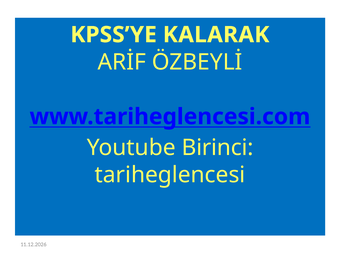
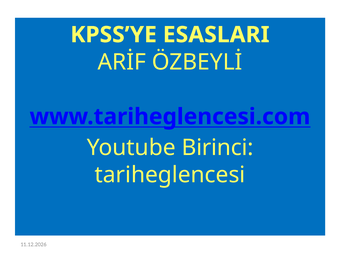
KALARAK: KALARAK -> ESASLARI
